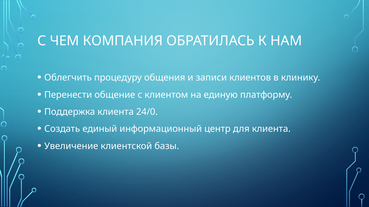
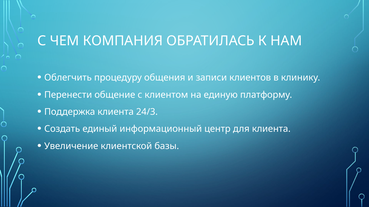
24/0: 24/0 -> 24/3
